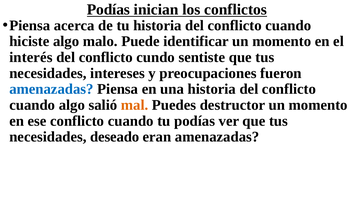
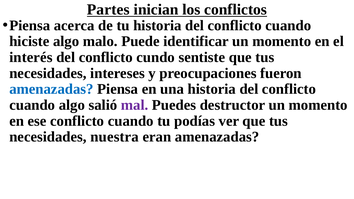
Podías at (108, 10): Podías -> Partes
mal colour: orange -> purple
deseado: deseado -> nuestra
